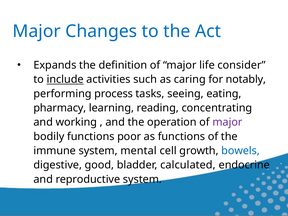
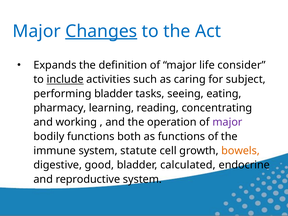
Changes underline: none -> present
notably: notably -> subject
performing process: process -> bladder
poor: poor -> both
mental: mental -> statute
bowels colour: blue -> orange
